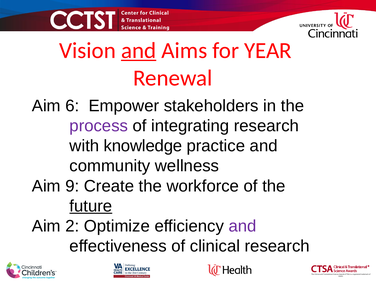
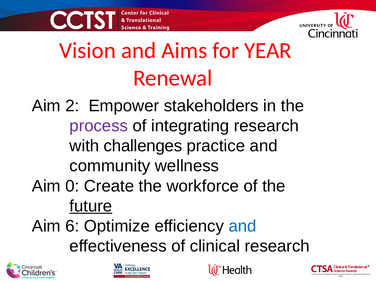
and at (139, 50) underline: present -> none
6: 6 -> 2
knowledge: knowledge -> challenges
9: 9 -> 0
2: 2 -> 6
and at (242, 226) colour: purple -> blue
